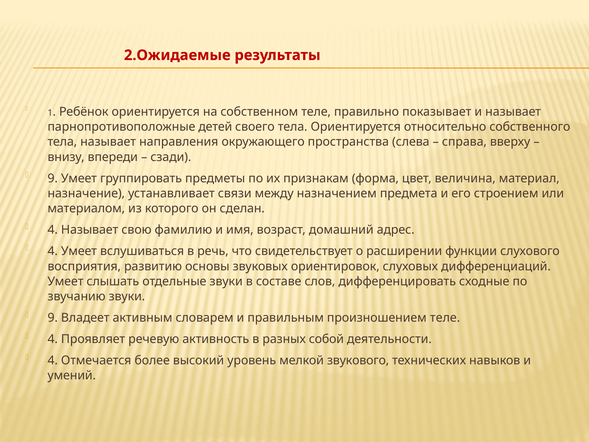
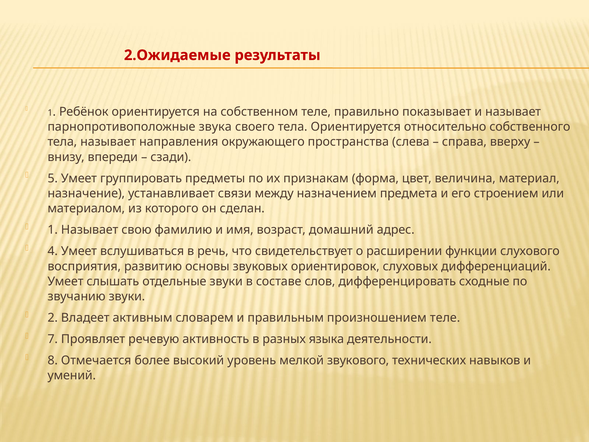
детей: детей -> звука
9 at (53, 178): 9 -> 5
4 at (53, 230): 4 -> 1
9 at (53, 318): 9 -> 2
4 at (53, 339): 4 -> 7
собой: собой -> языка
4 at (53, 360): 4 -> 8
